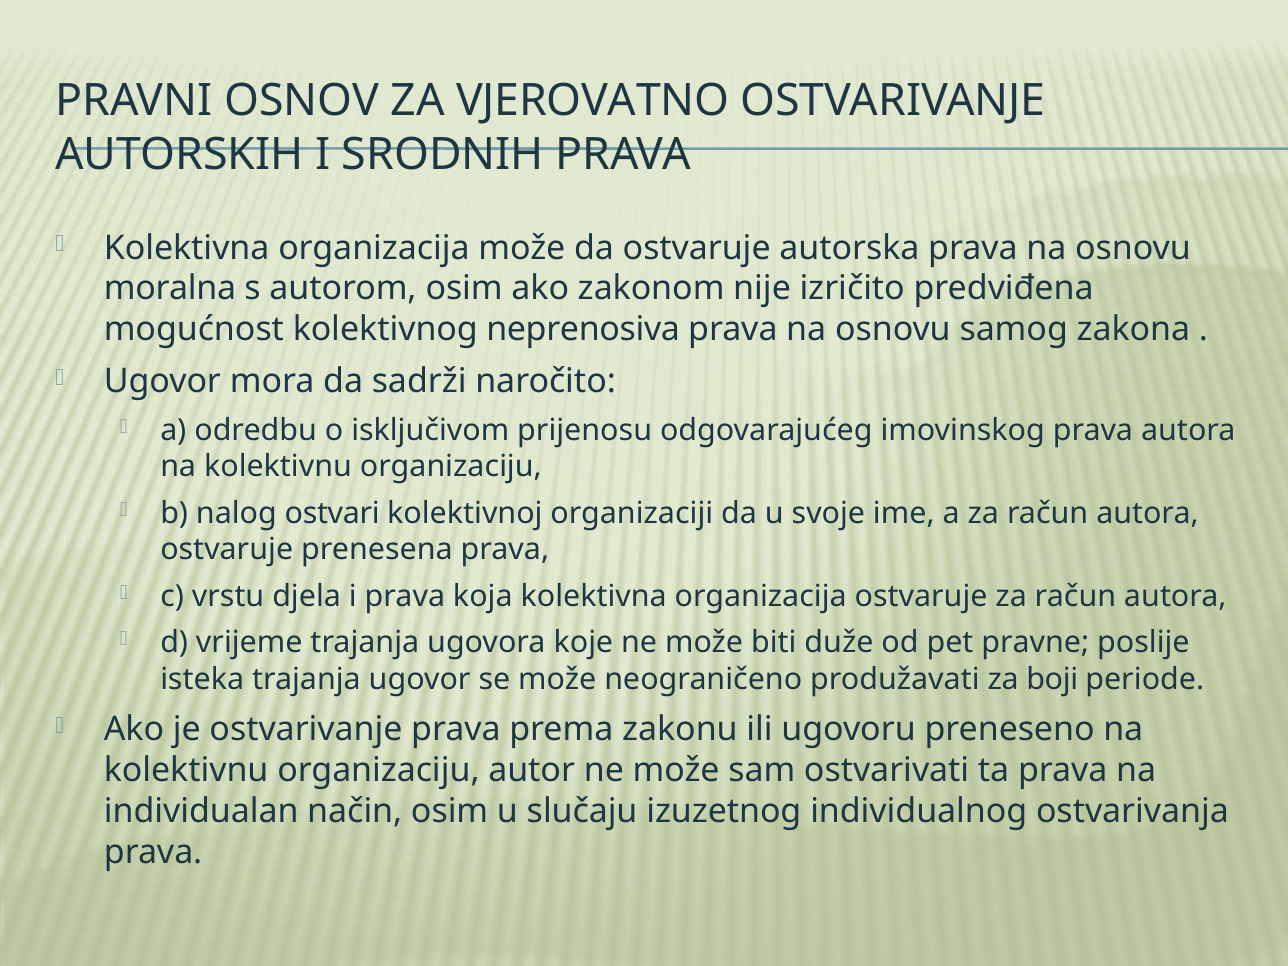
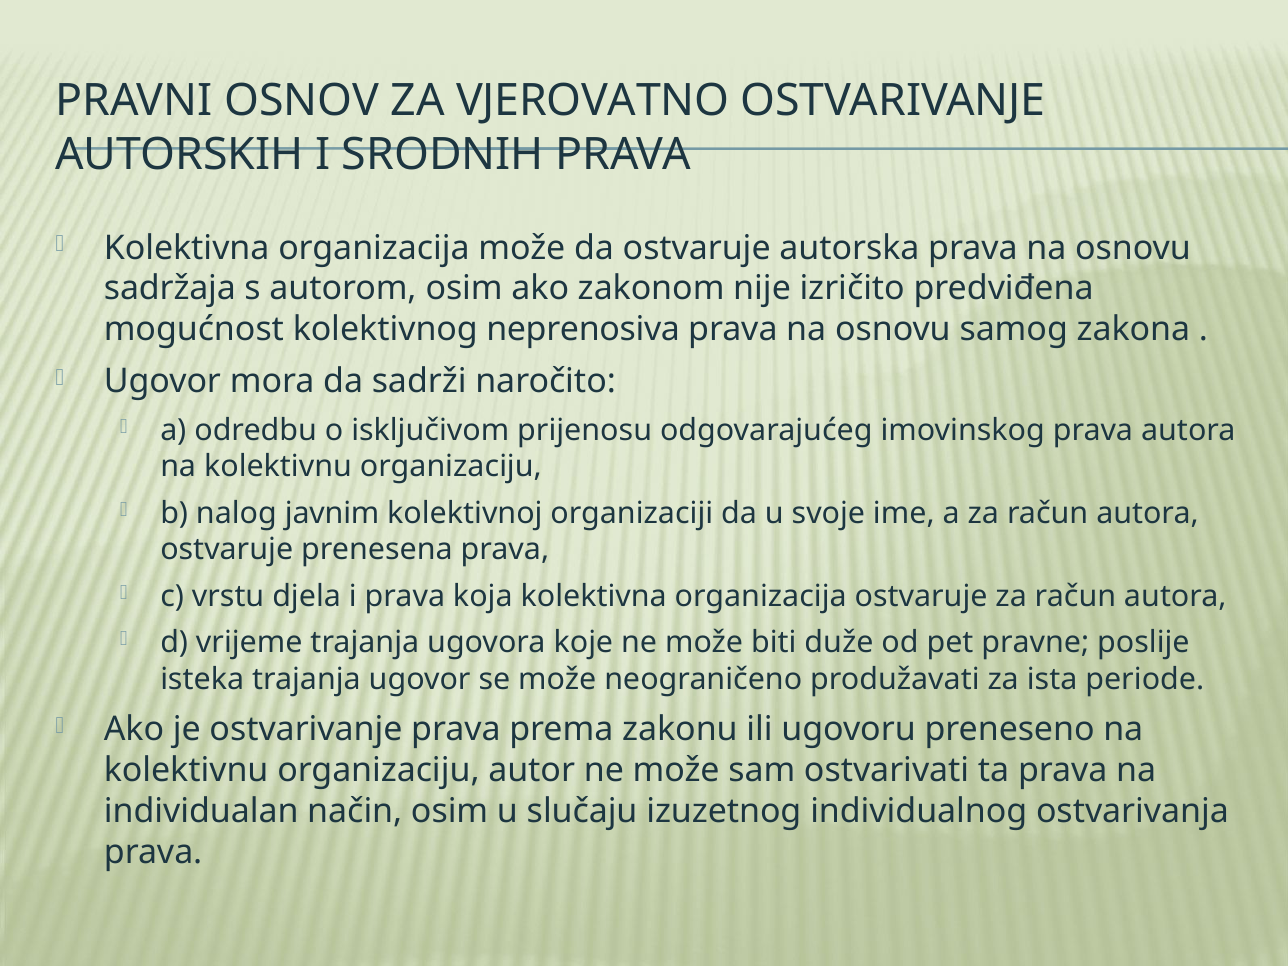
moralna: moralna -> sadržaja
ostvari: ostvari -> javnim
boji: boji -> ista
